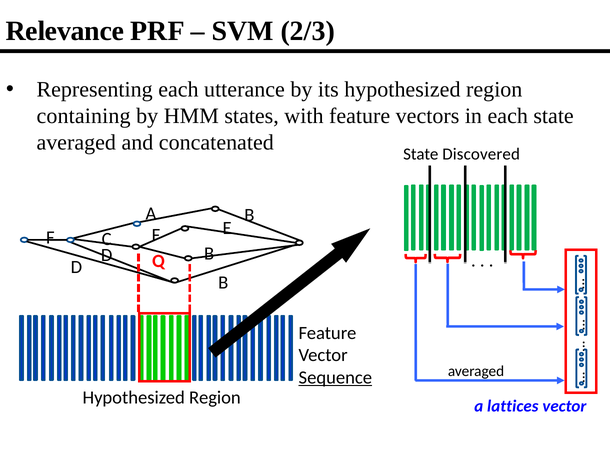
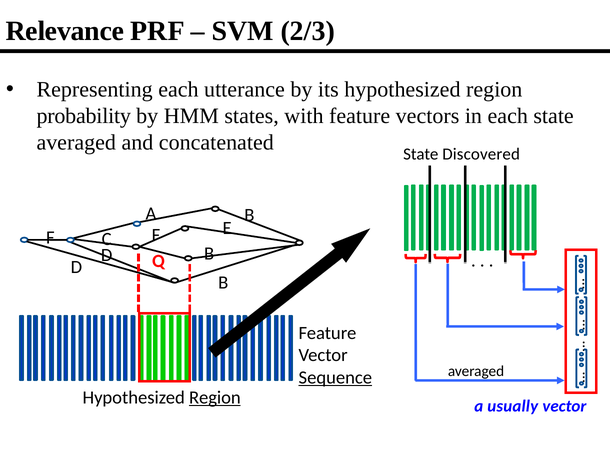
containing: containing -> probability
Region at (215, 398) underline: none -> present
lattices: lattices -> usually
